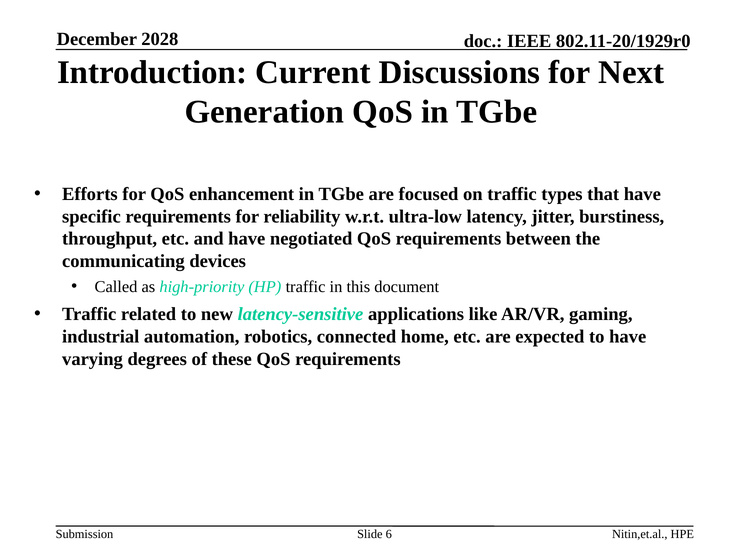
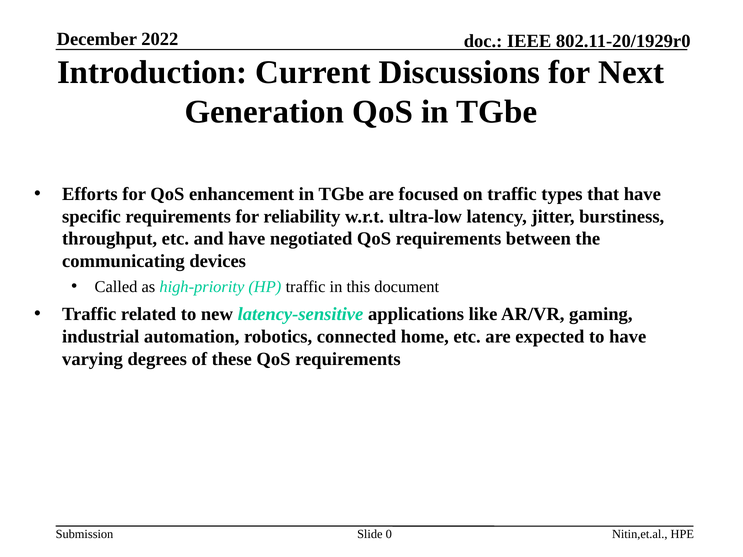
2028: 2028 -> 2022
6: 6 -> 0
